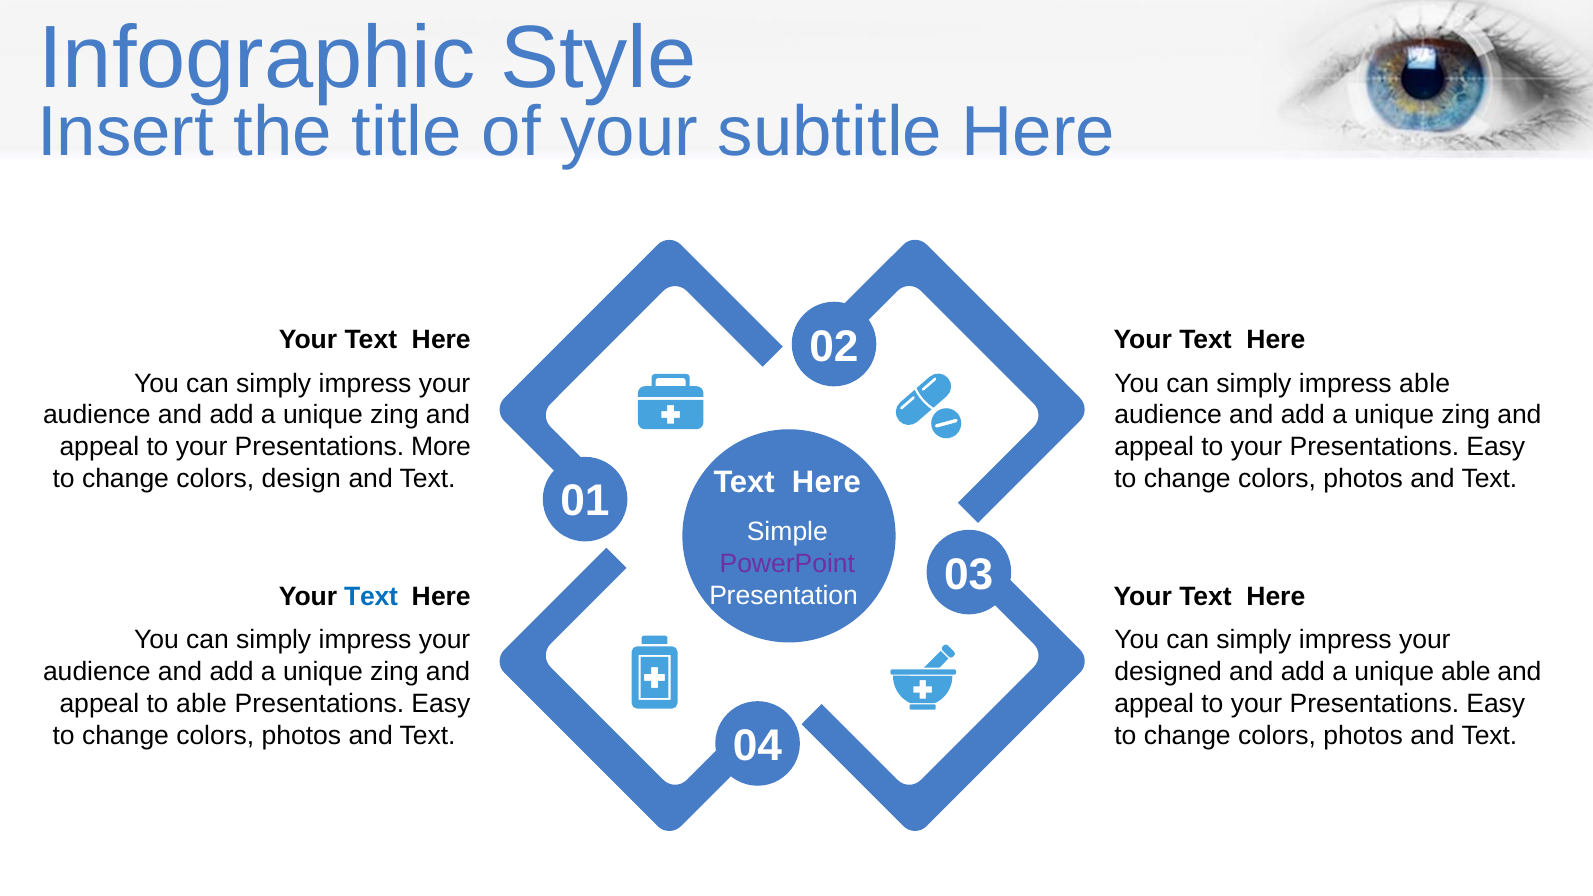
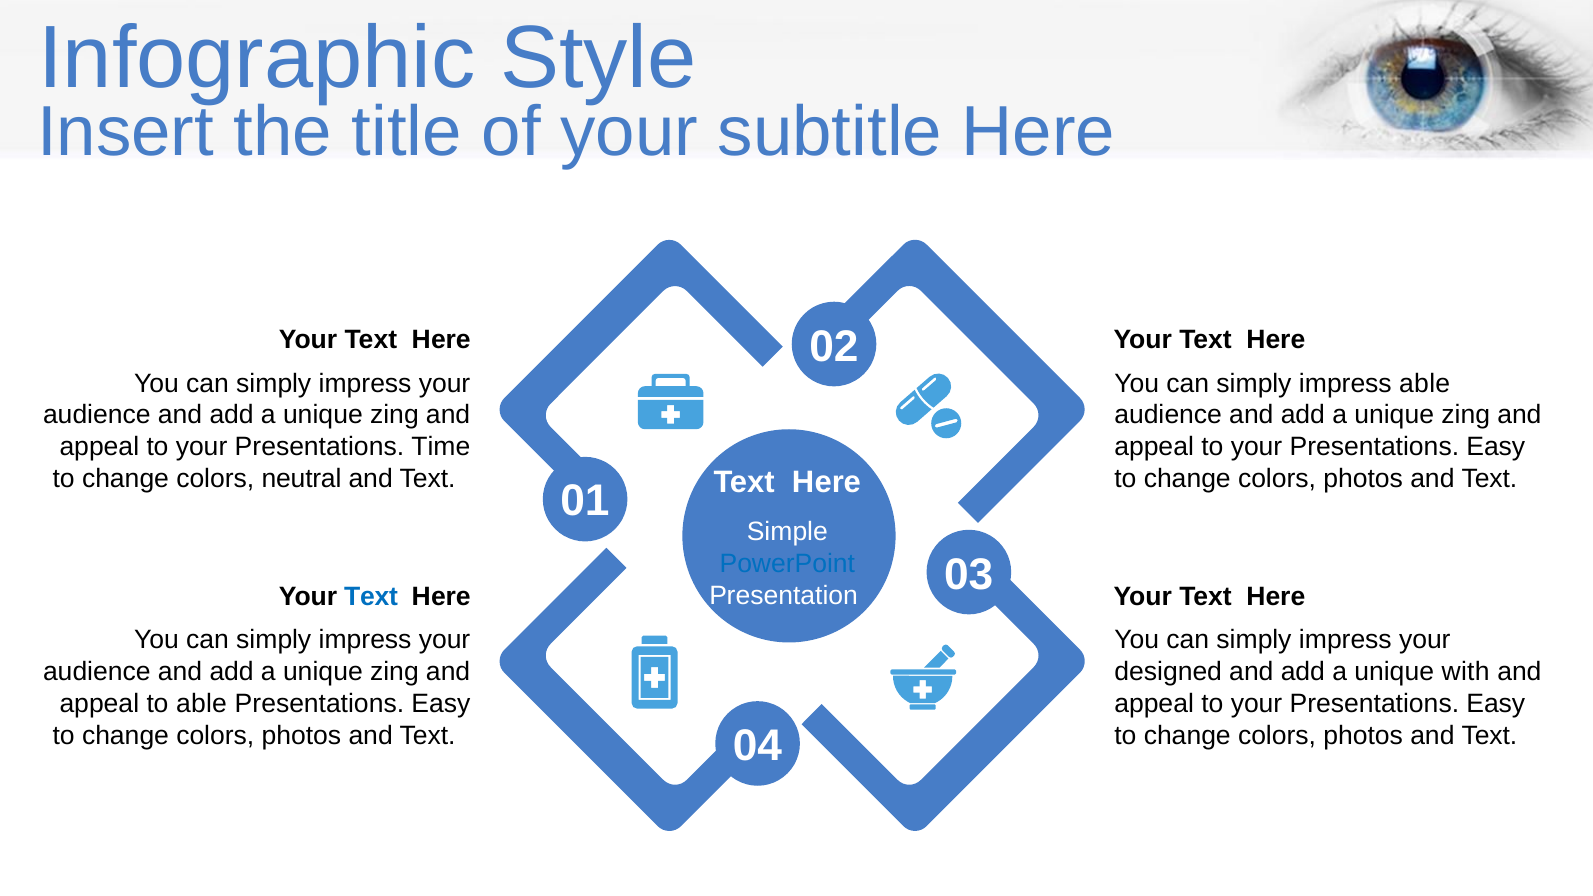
More: More -> Time
design: design -> neutral
PowerPoint colour: purple -> blue
unique able: able -> with
